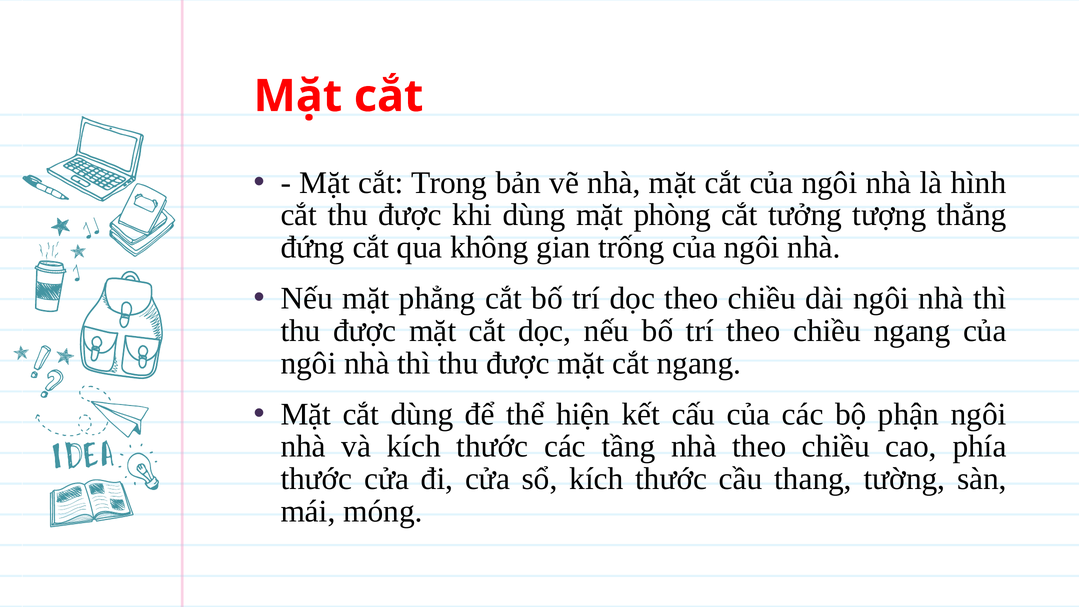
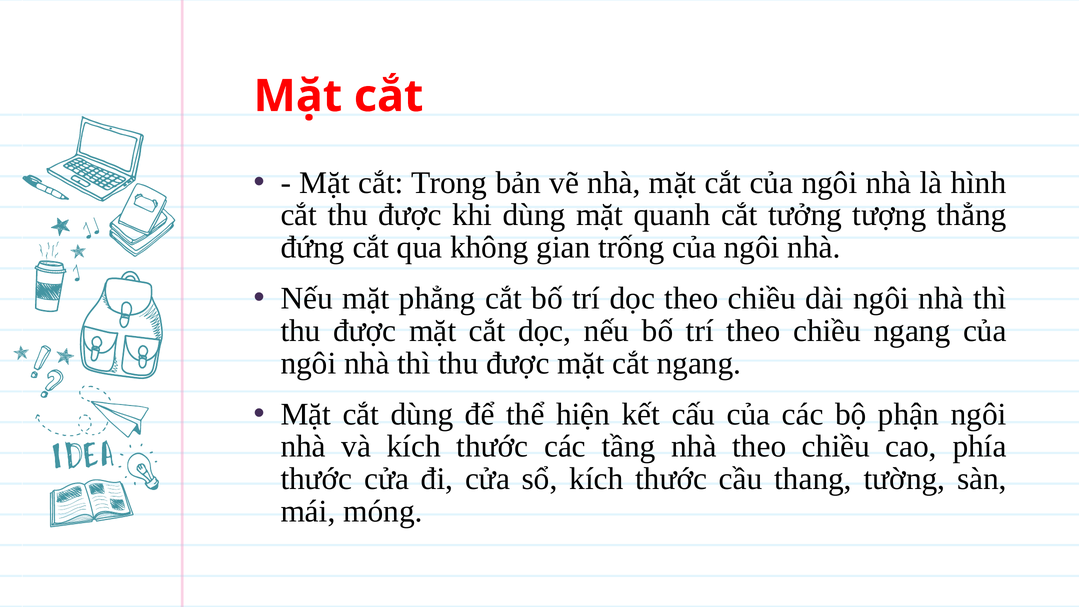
phòng: phòng -> quanh
